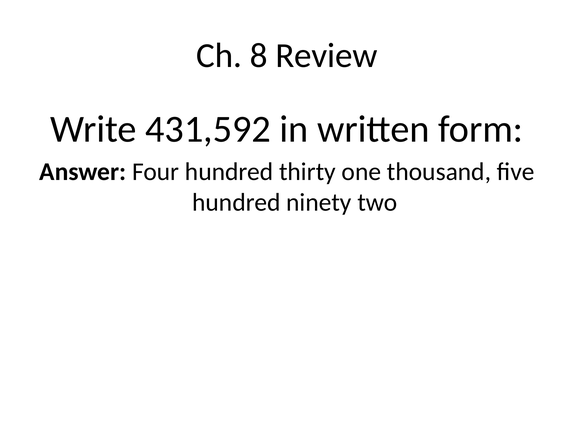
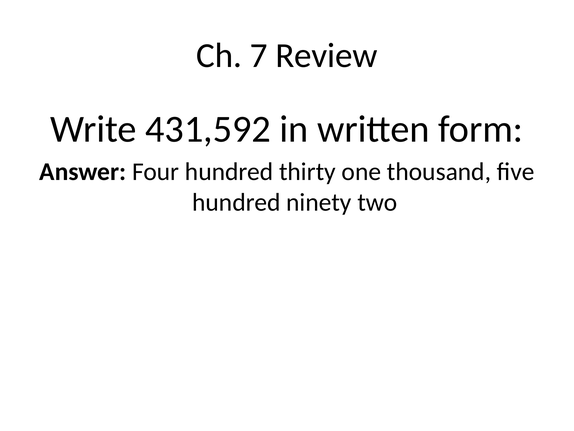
8: 8 -> 7
